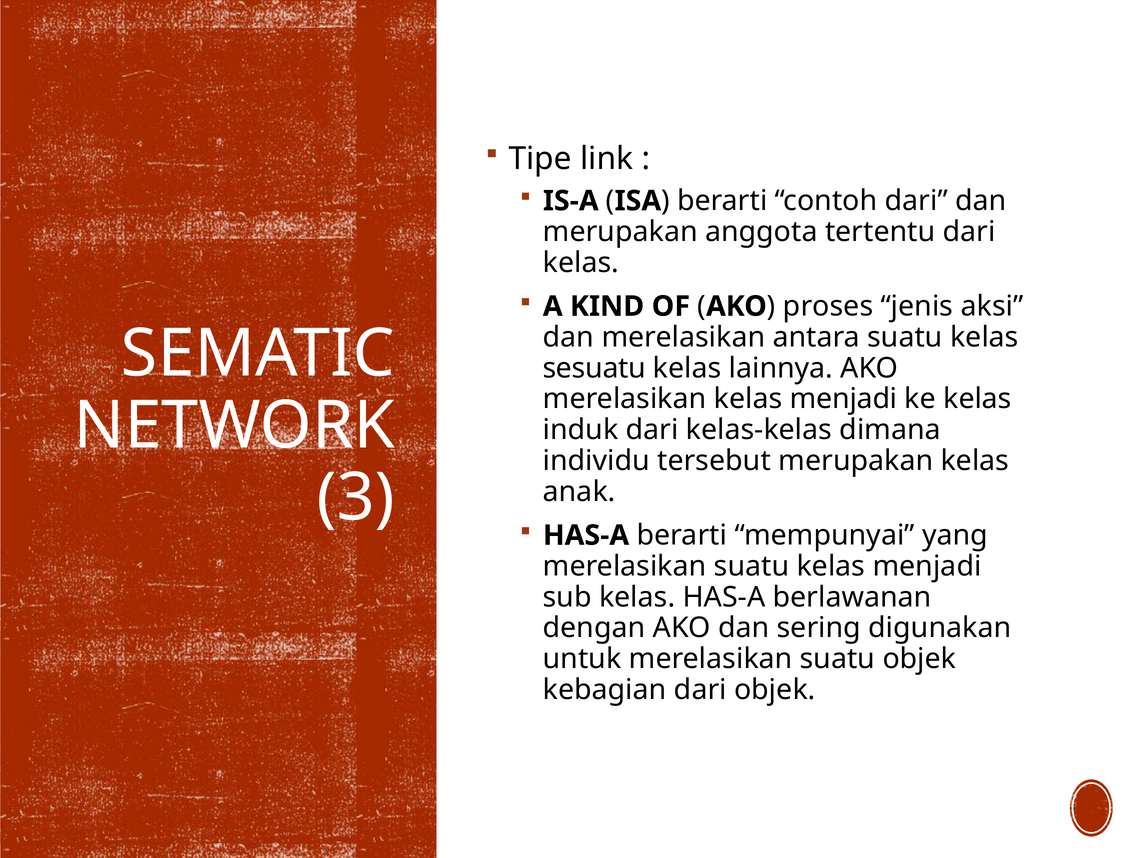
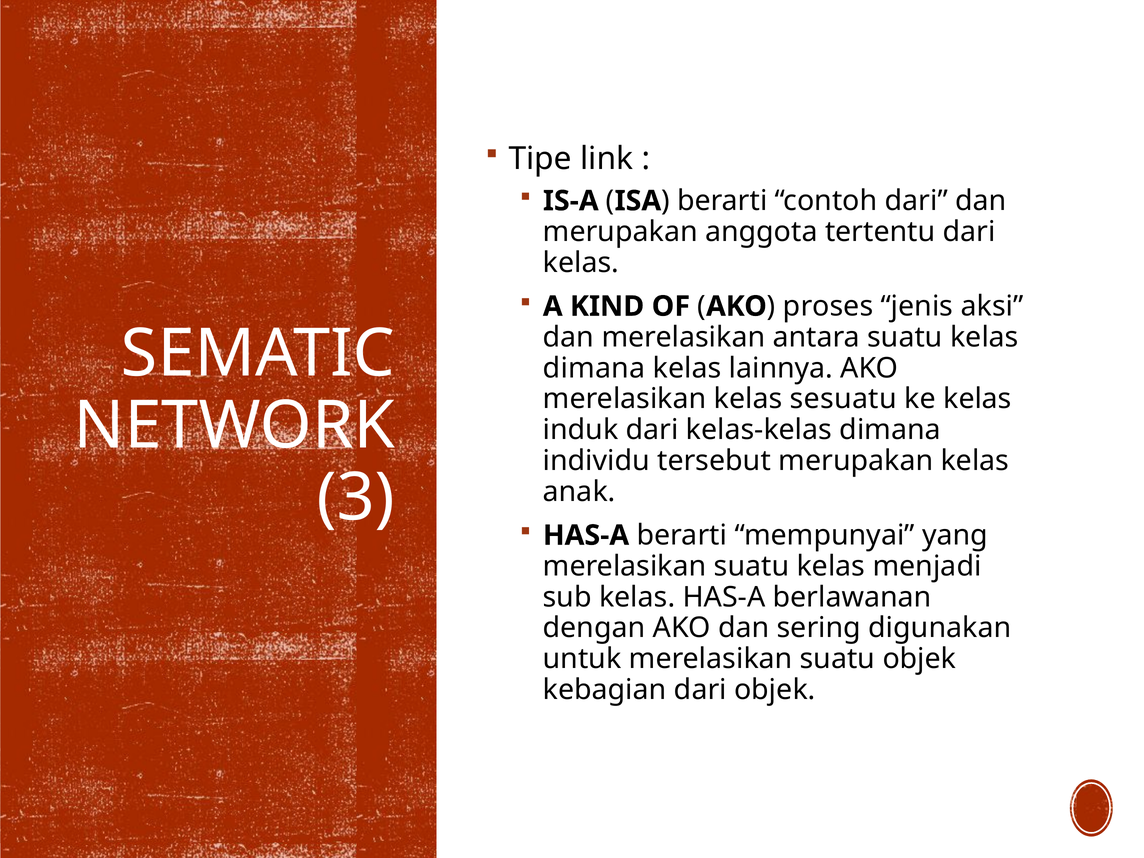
sesuatu at (594, 368): sesuatu -> dimana
merelasikan kelas menjadi: menjadi -> sesuatu
